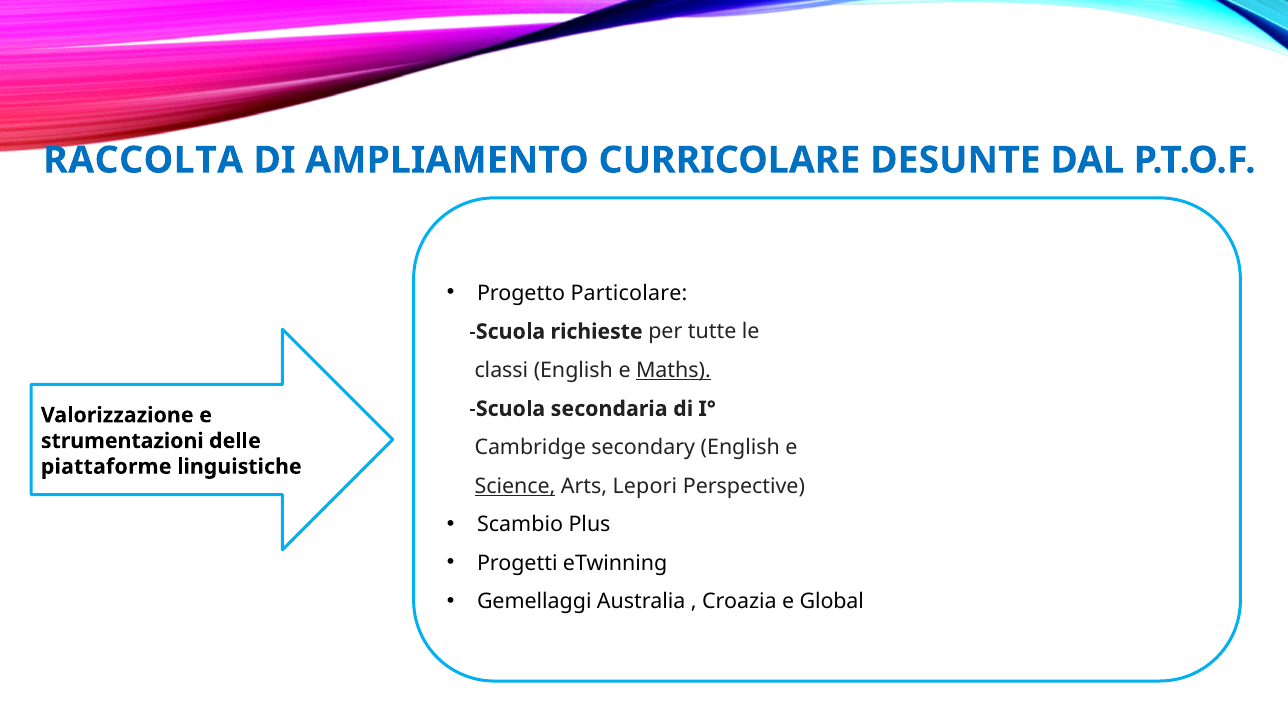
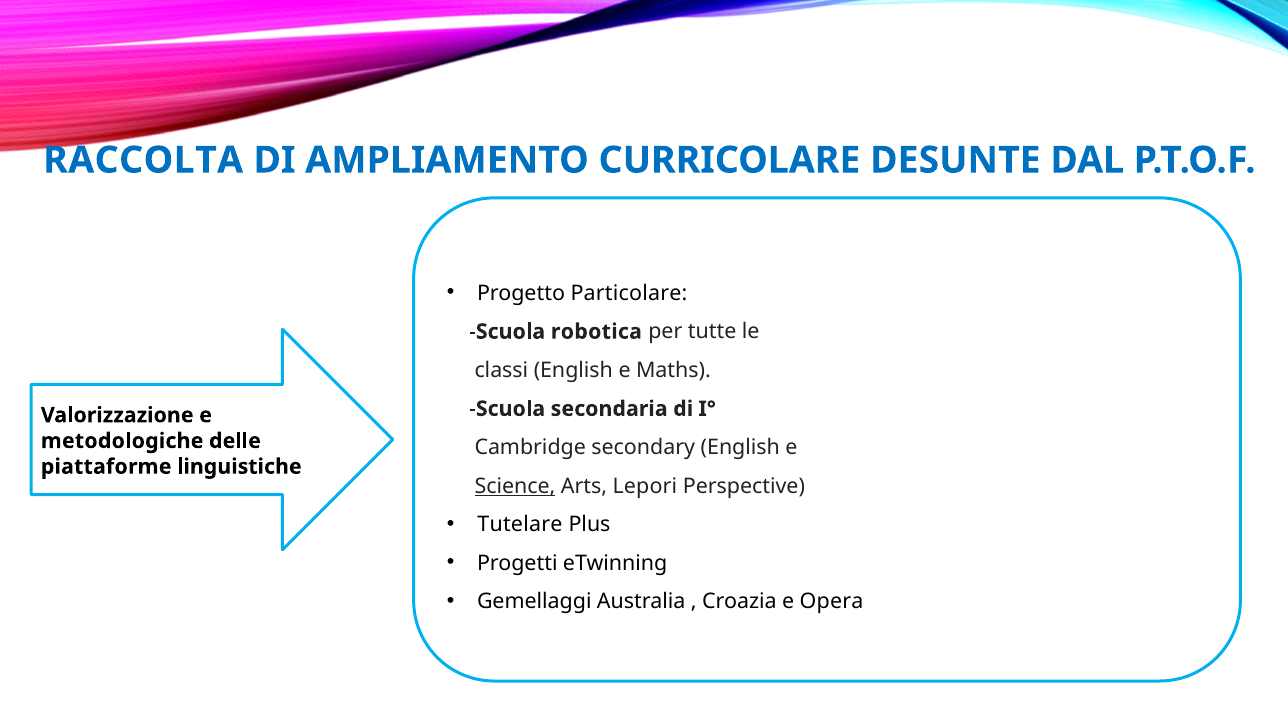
richieste: richieste -> robotica
Maths underline: present -> none
strumentazioni: strumentazioni -> metodologiche
Scambio: Scambio -> Tutelare
Global: Global -> Opera
